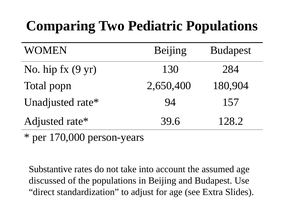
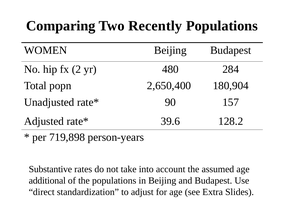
Pediatric: Pediatric -> Recently
9: 9 -> 2
130: 130 -> 480
94: 94 -> 90
170,000: 170,000 -> 719,898
discussed: discussed -> additional
